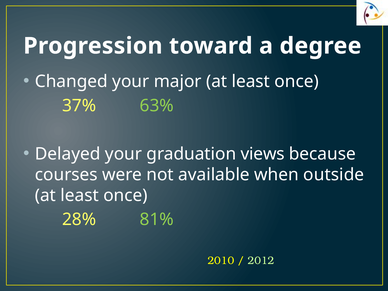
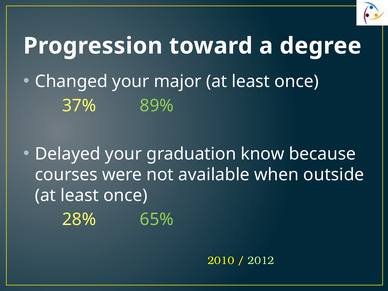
63%: 63% -> 89%
views: views -> know
81%: 81% -> 65%
